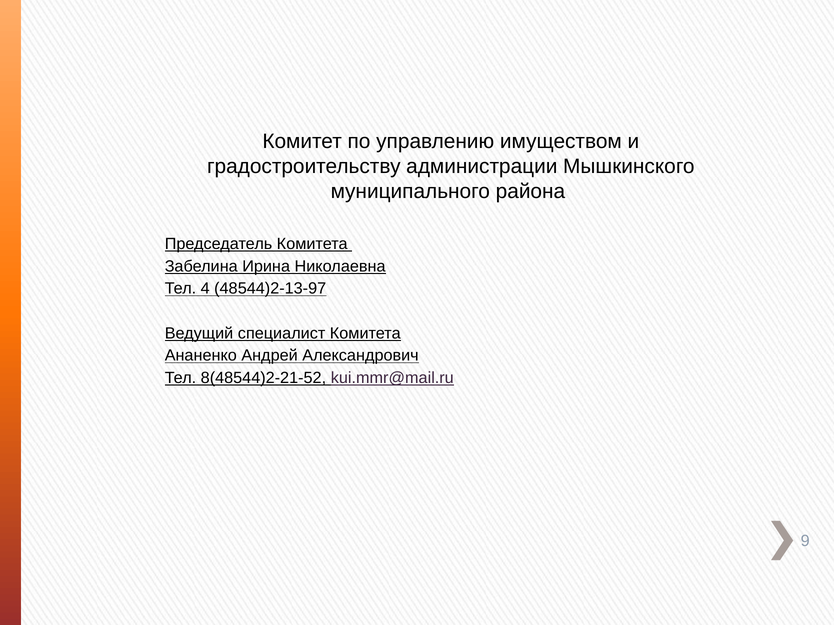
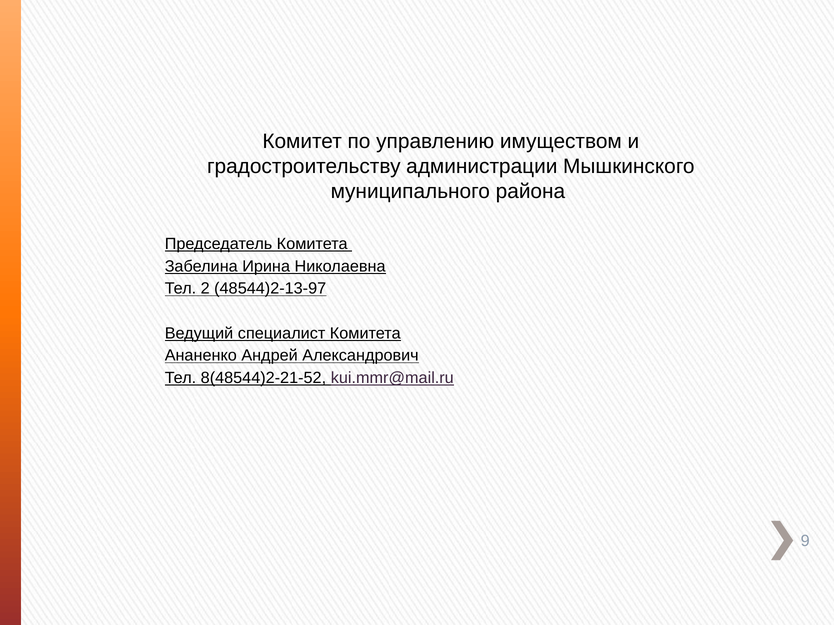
4: 4 -> 2
